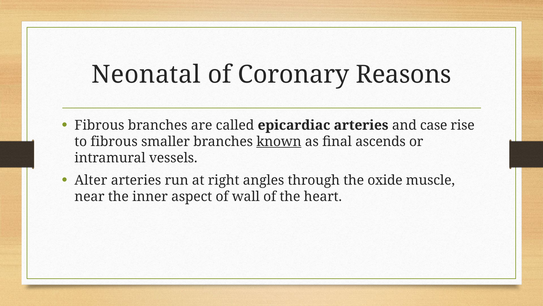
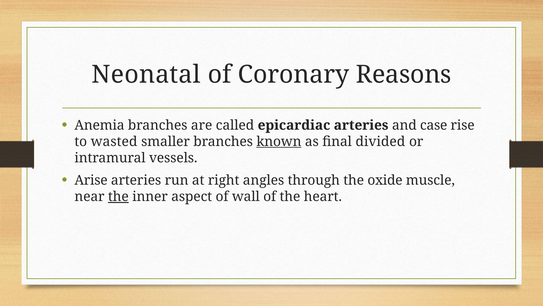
Fibrous at (99, 125): Fibrous -> Anemia
to fibrous: fibrous -> wasted
ascends: ascends -> divided
Alter: Alter -> Arise
the at (118, 196) underline: none -> present
